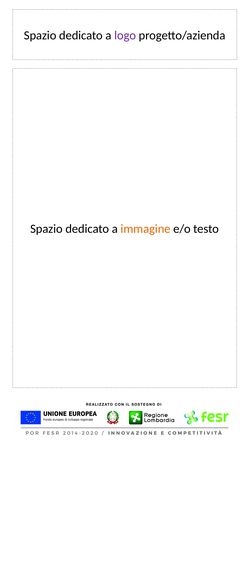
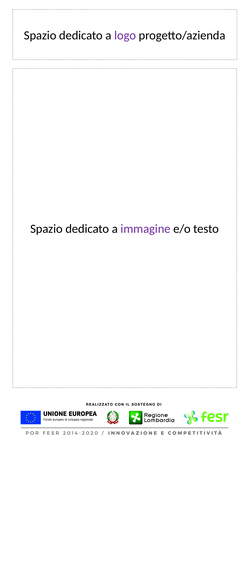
immagine colour: orange -> purple
